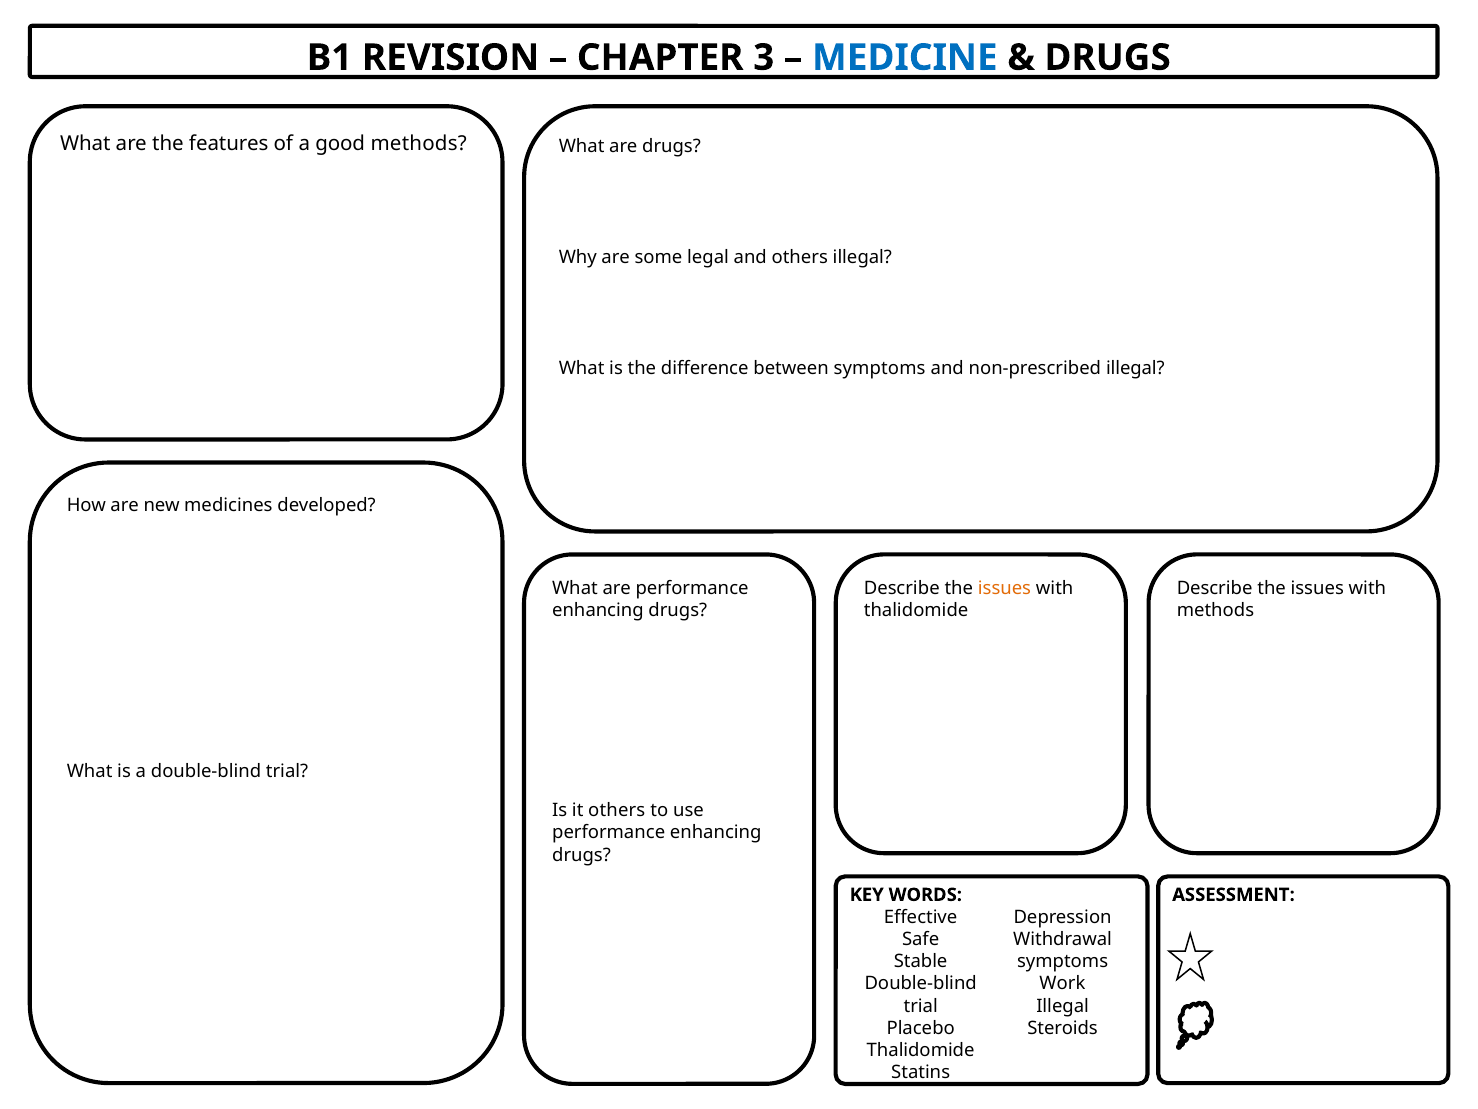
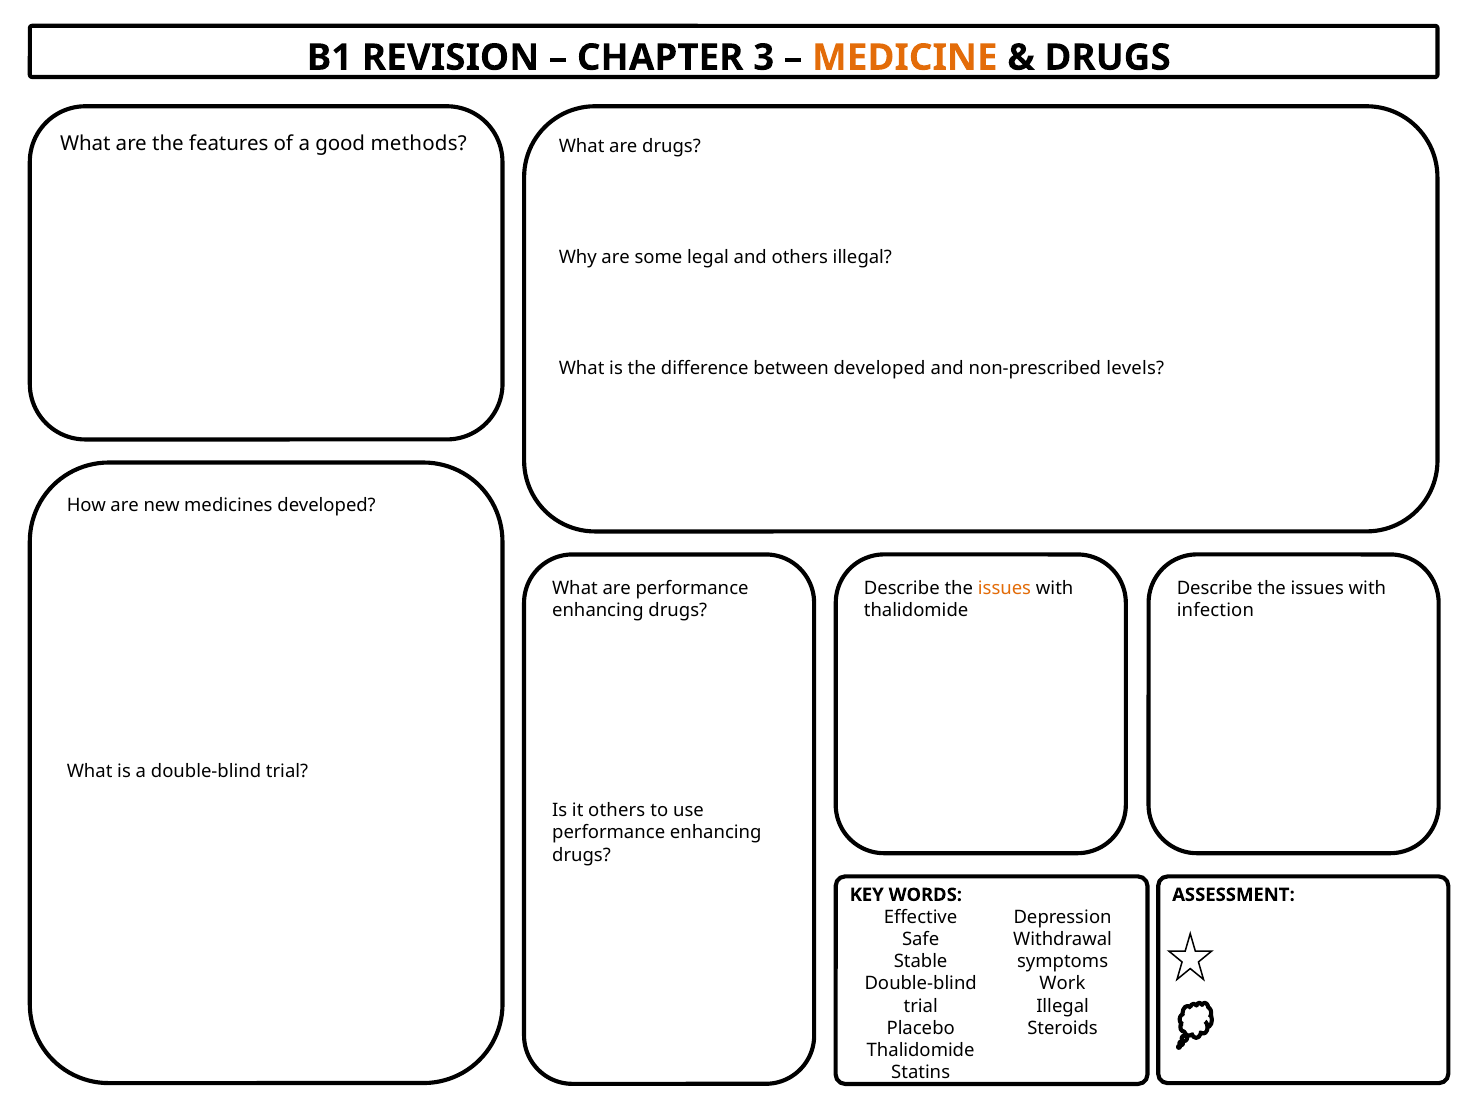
MEDICINE colour: blue -> orange
between symptoms: symptoms -> developed
non-prescribed illegal: illegal -> levels
methods at (1215, 610): methods -> infection
